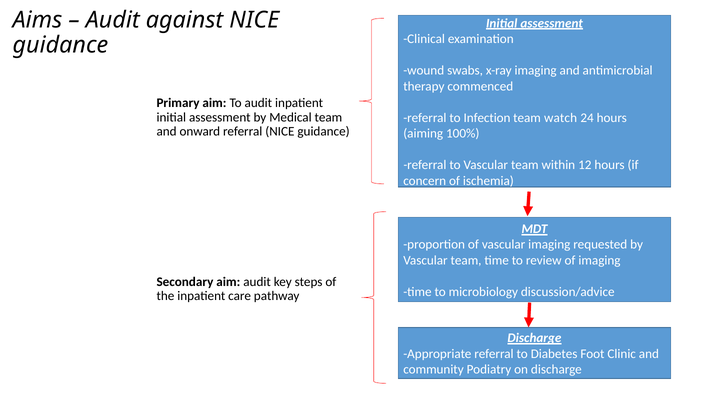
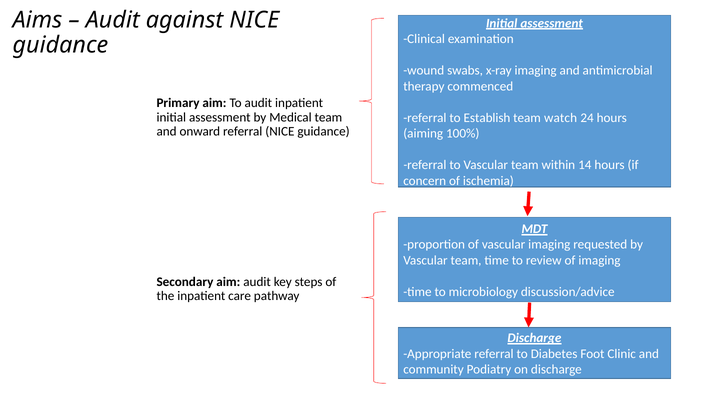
Infection: Infection -> Establish
12: 12 -> 14
